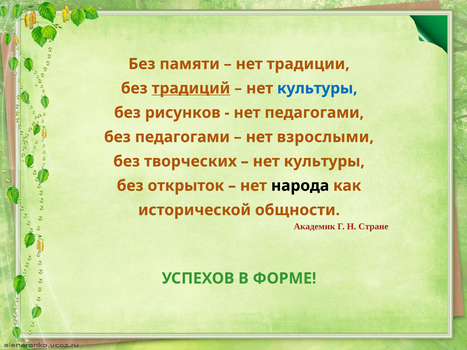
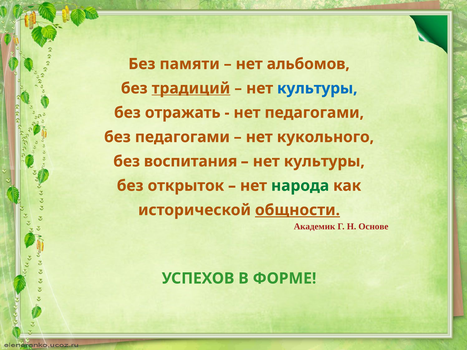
традиции: традиции -> альбомов
рисунков: рисунков -> отражать
взрослыми: взрослыми -> кукольного
творческих: творческих -> воспитания
народа colour: black -> green
общности underline: none -> present
Стране: Стране -> Основе
